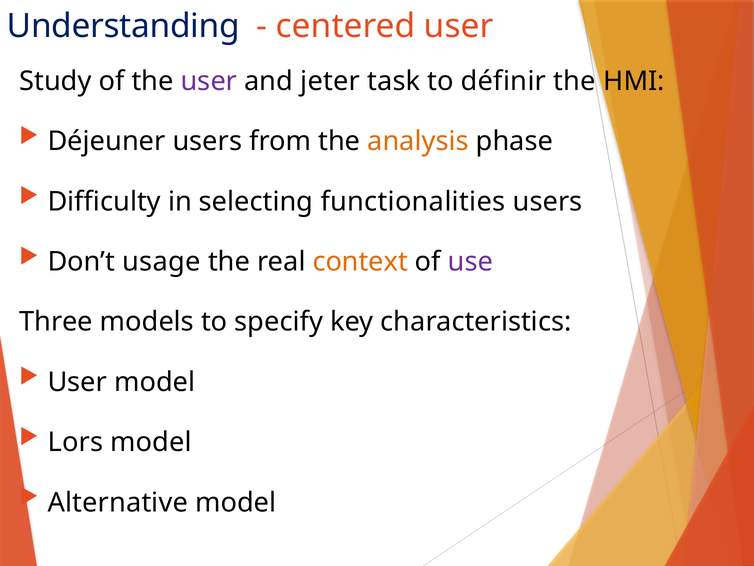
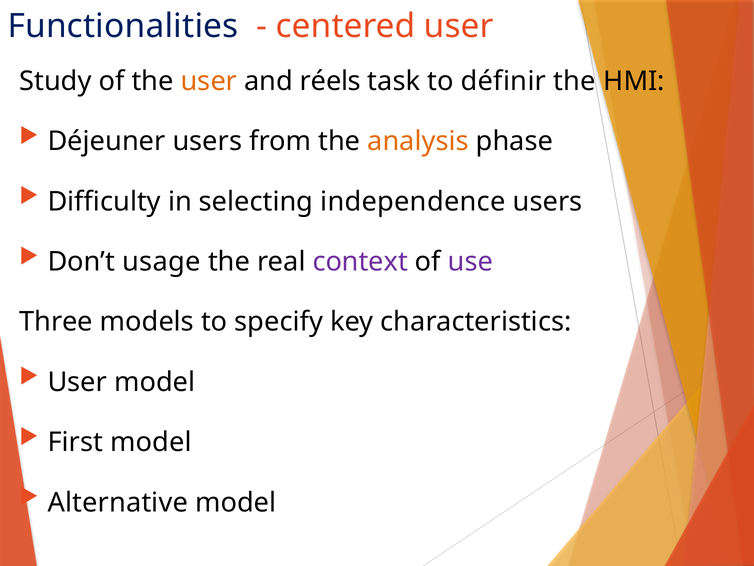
Understanding: Understanding -> Functionalities
user at (209, 81) colour: purple -> orange
jeter: jeter -> réels
functionalities: functionalities -> independence
context colour: orange -> purple
Lors: Lors -> First
